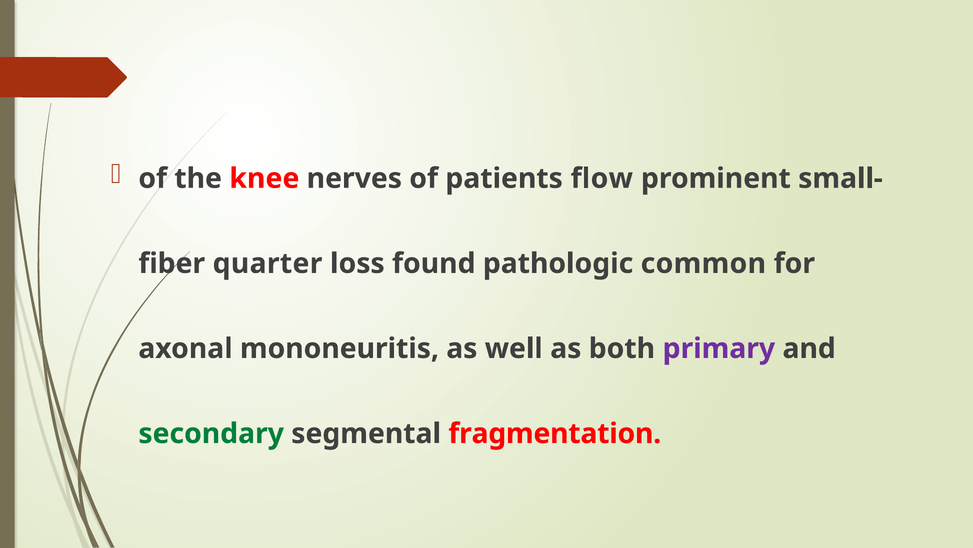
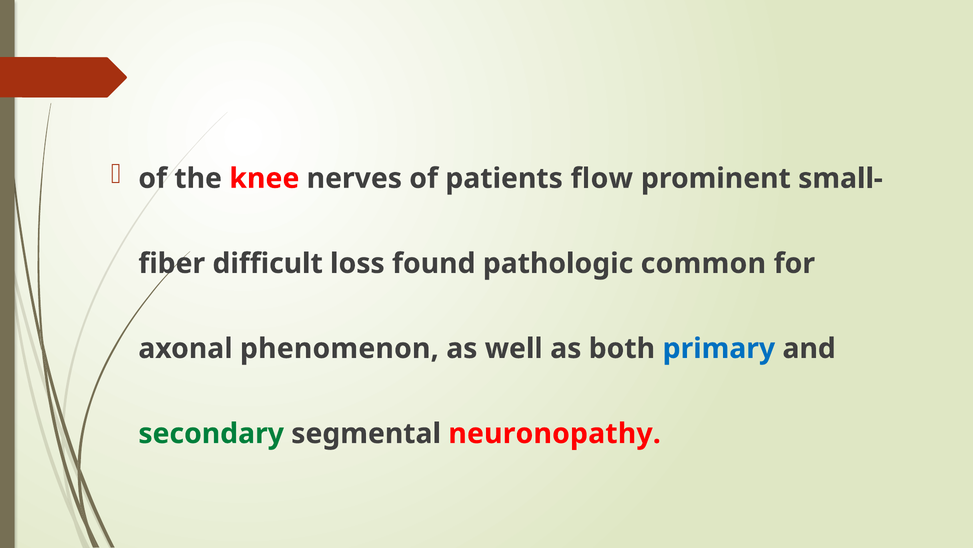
quarter: quarter -> difficult
mononeuritis: mononeuritis -> phenomenon
primary colour: purple -> blue
fragmentation: fragmentation -> neuronopathy
